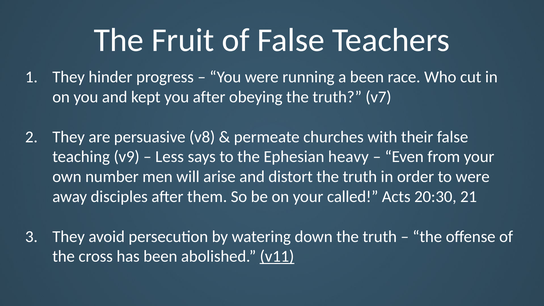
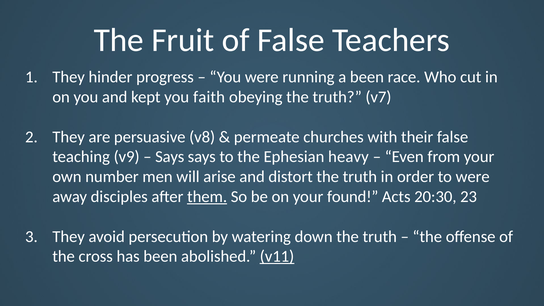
you after: after -> faith
Less at (170, 157): Less -> Says
them underline: none -> present
called: called -> found
21: 21 -> 23
